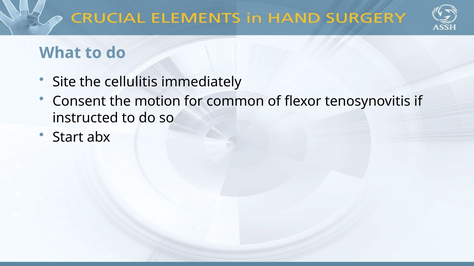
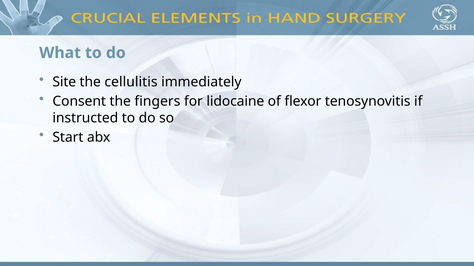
motion: motion -> fingers
common: common -> lidocaine
